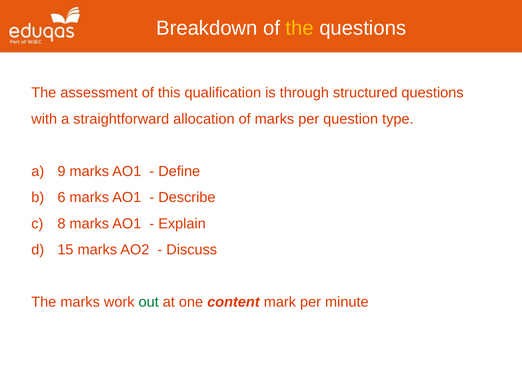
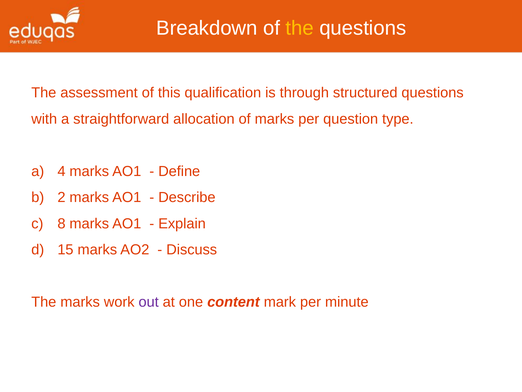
9: 9 -> 4
6: 6 -> 2
out colour: green -> purple
